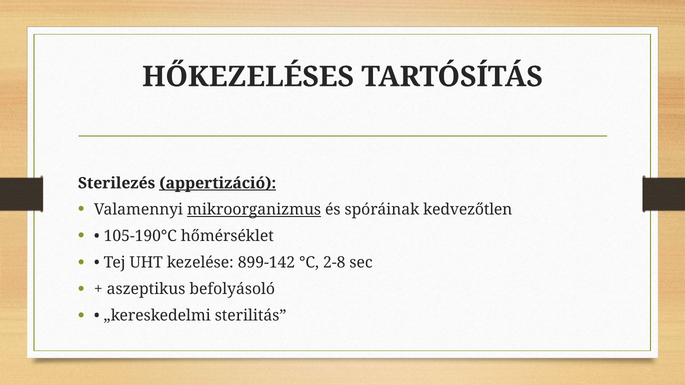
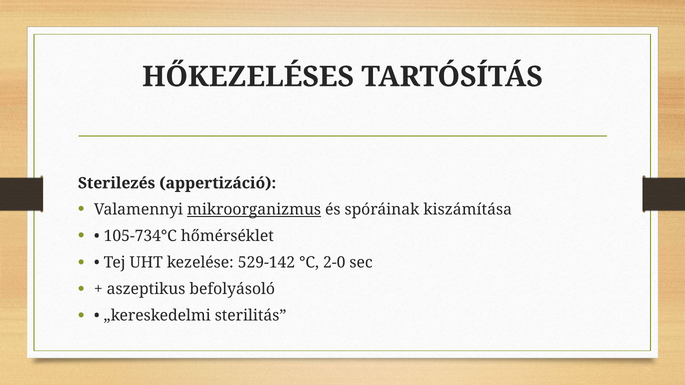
appertizáció underline: present -> none
kedvezőtlen: kedvezőtlen -> kiszámítása
105-190°C: 105-190°C -> 105-734°C
899-142: 899-142 -> 529-142
2-8: 2-8 -> 2-0
